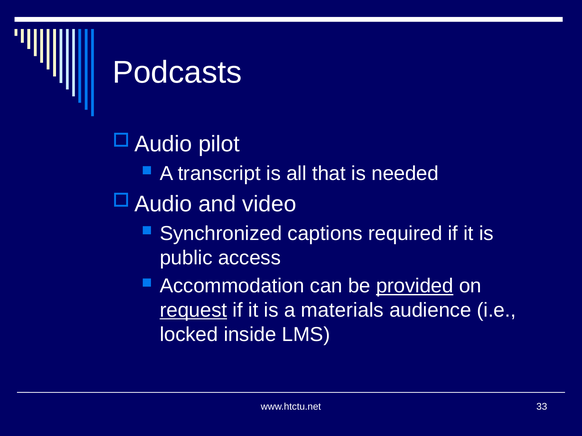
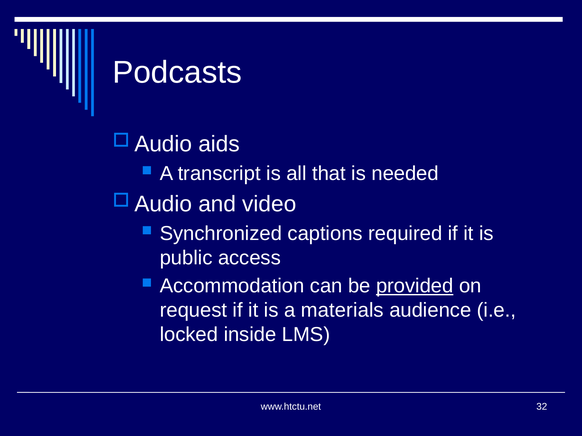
pilot: pilot -> aids
request underline: present -> none
33: 33 -> 32
